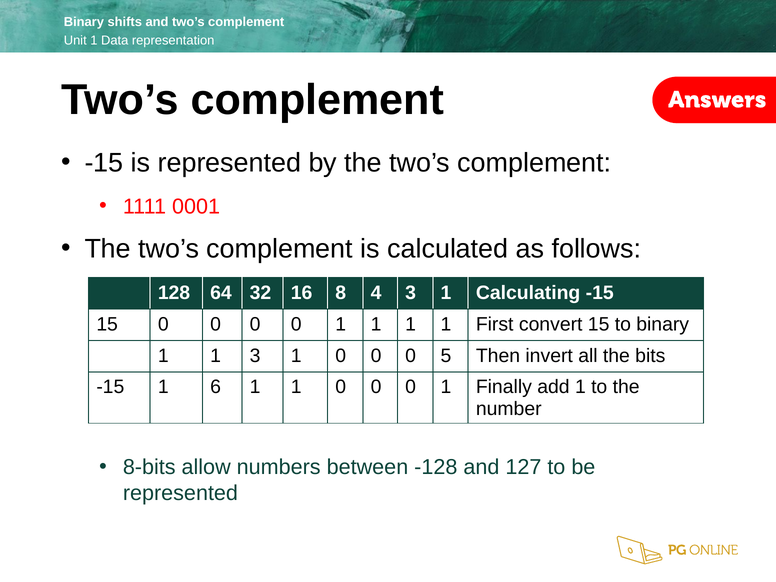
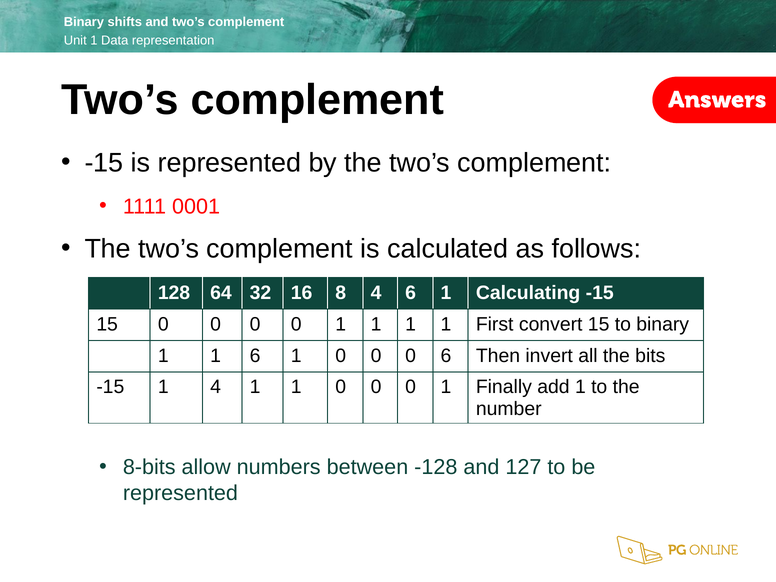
4 3: 3 -> 6
1 3: 3 -> 6
0 5: 5 -> 6
1 6: 6 -> 4
